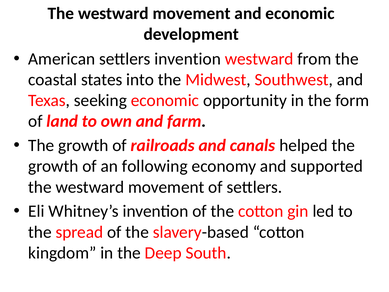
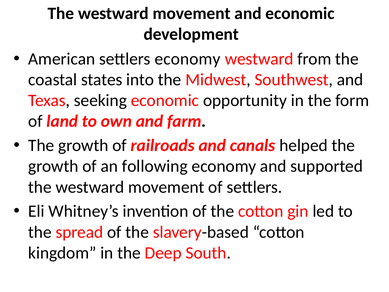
settlers invention: invention -> economy
